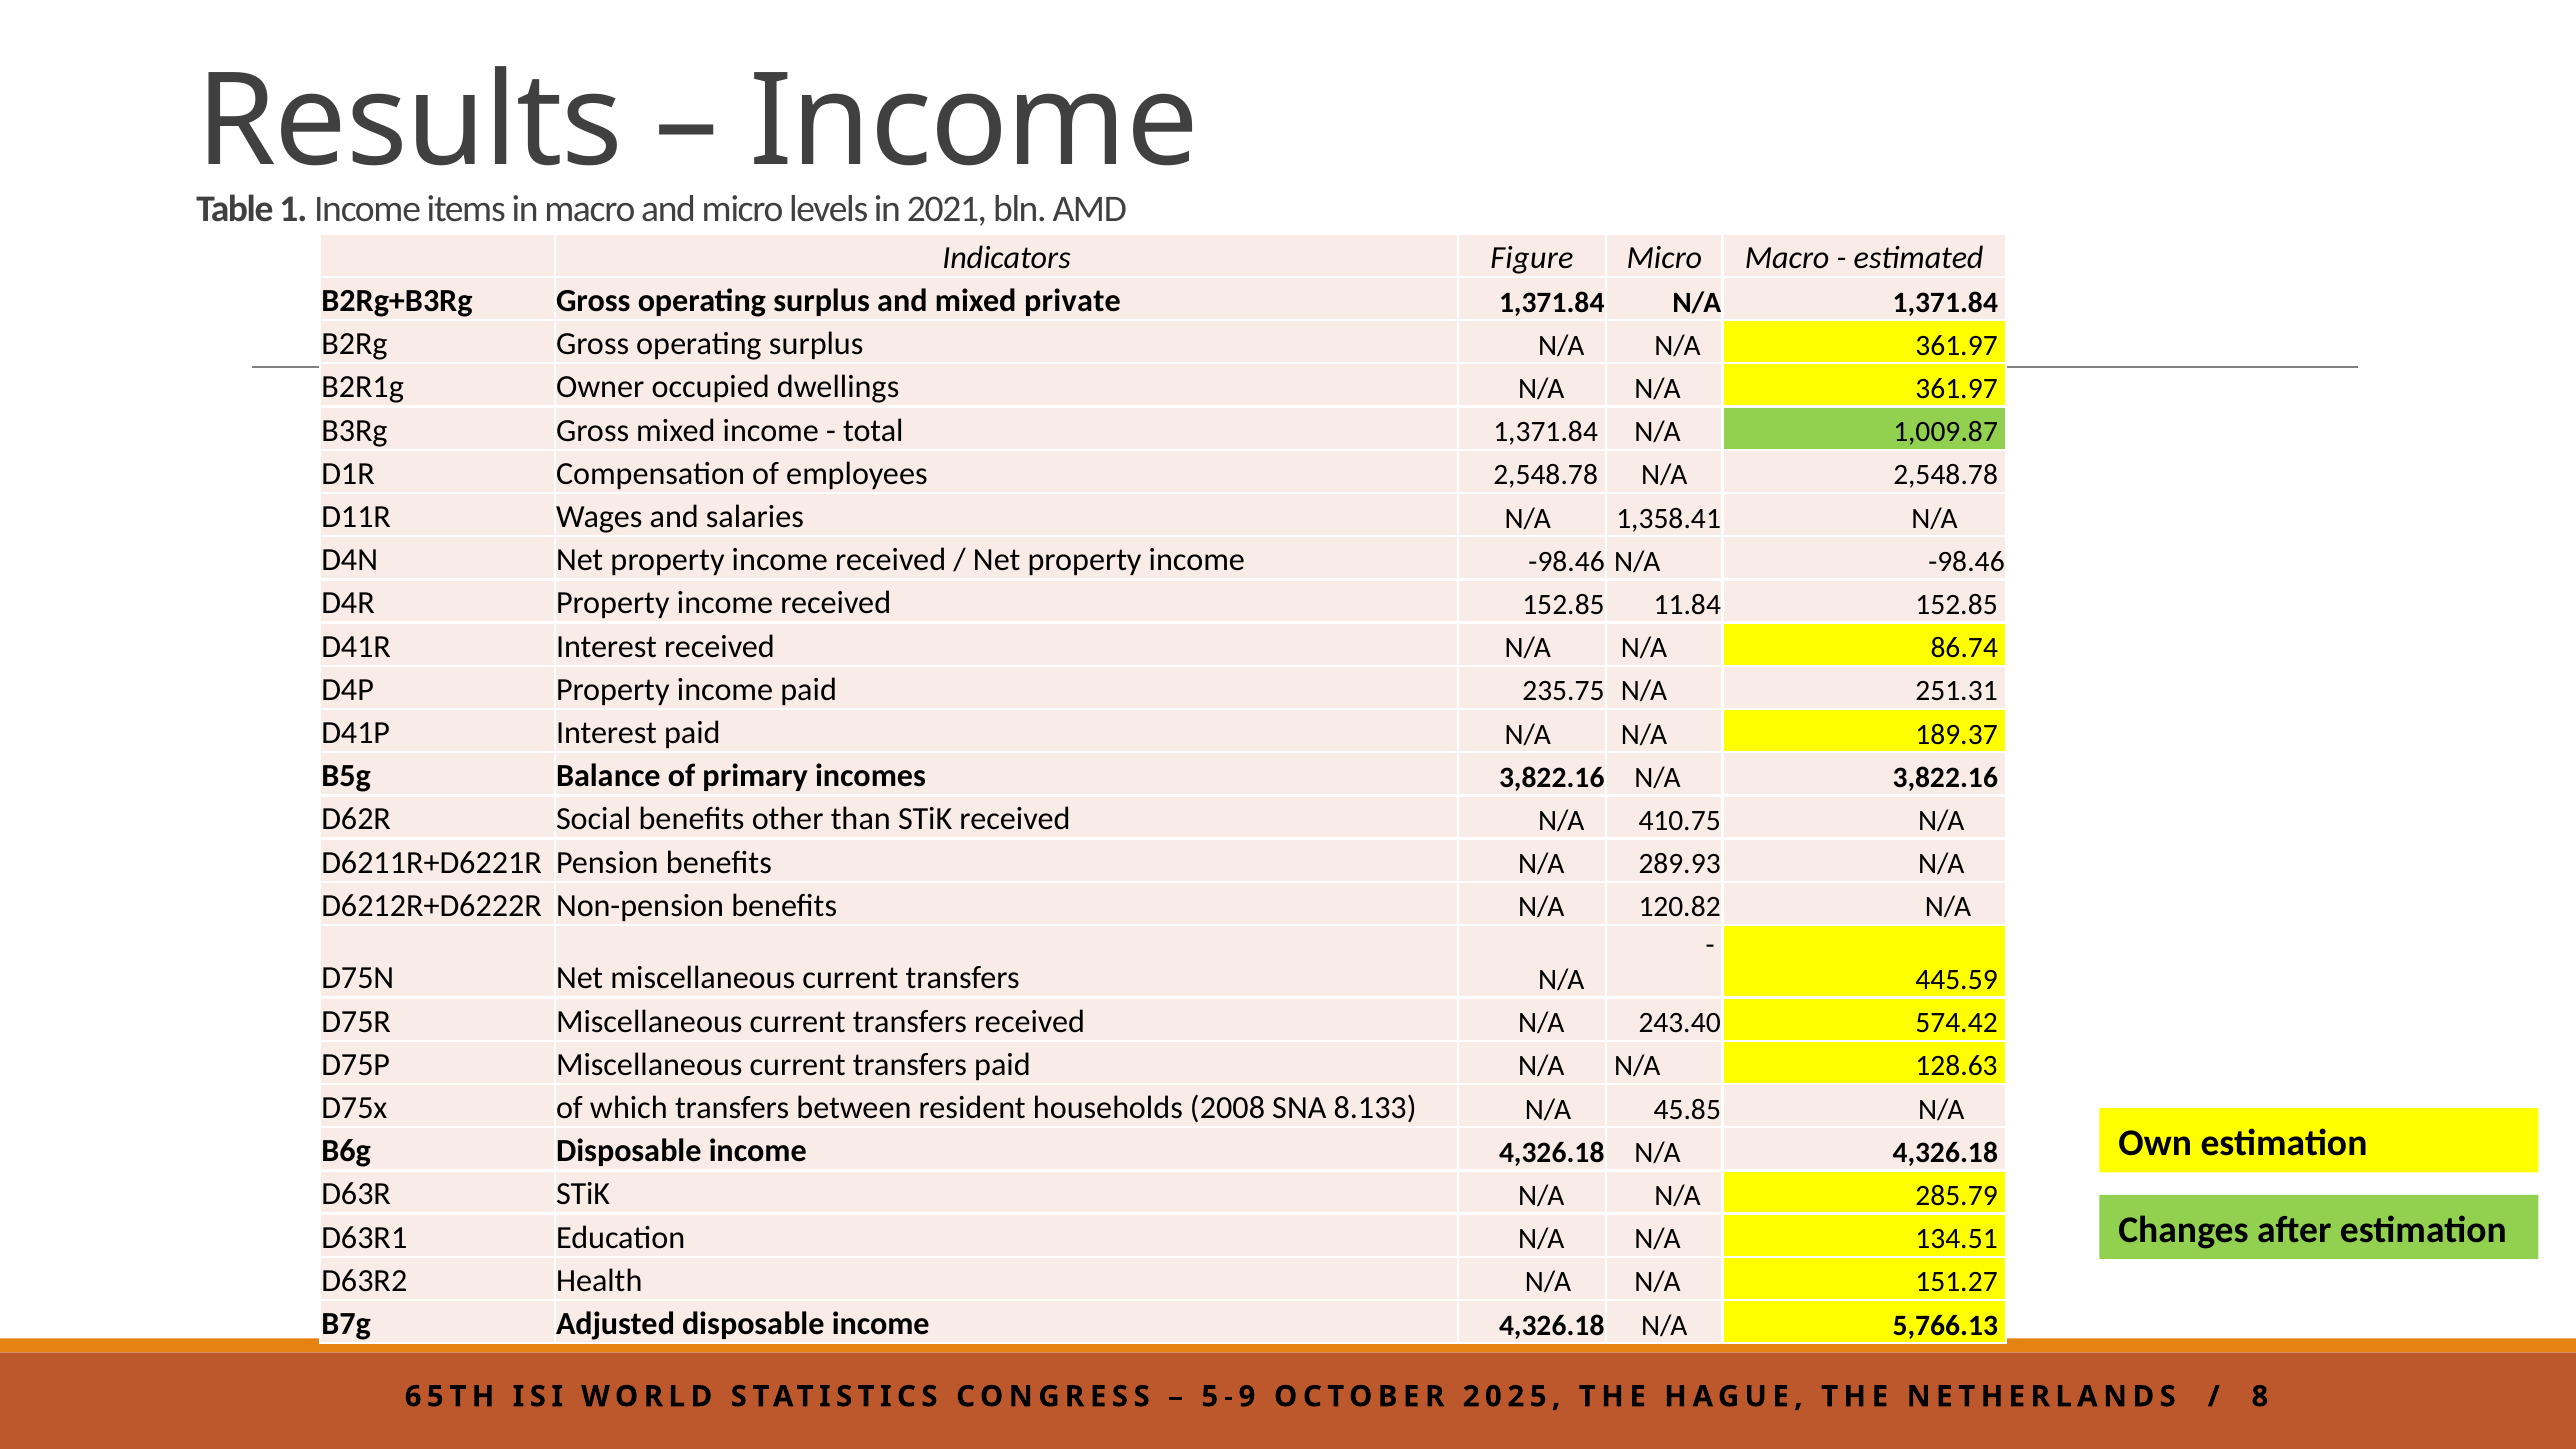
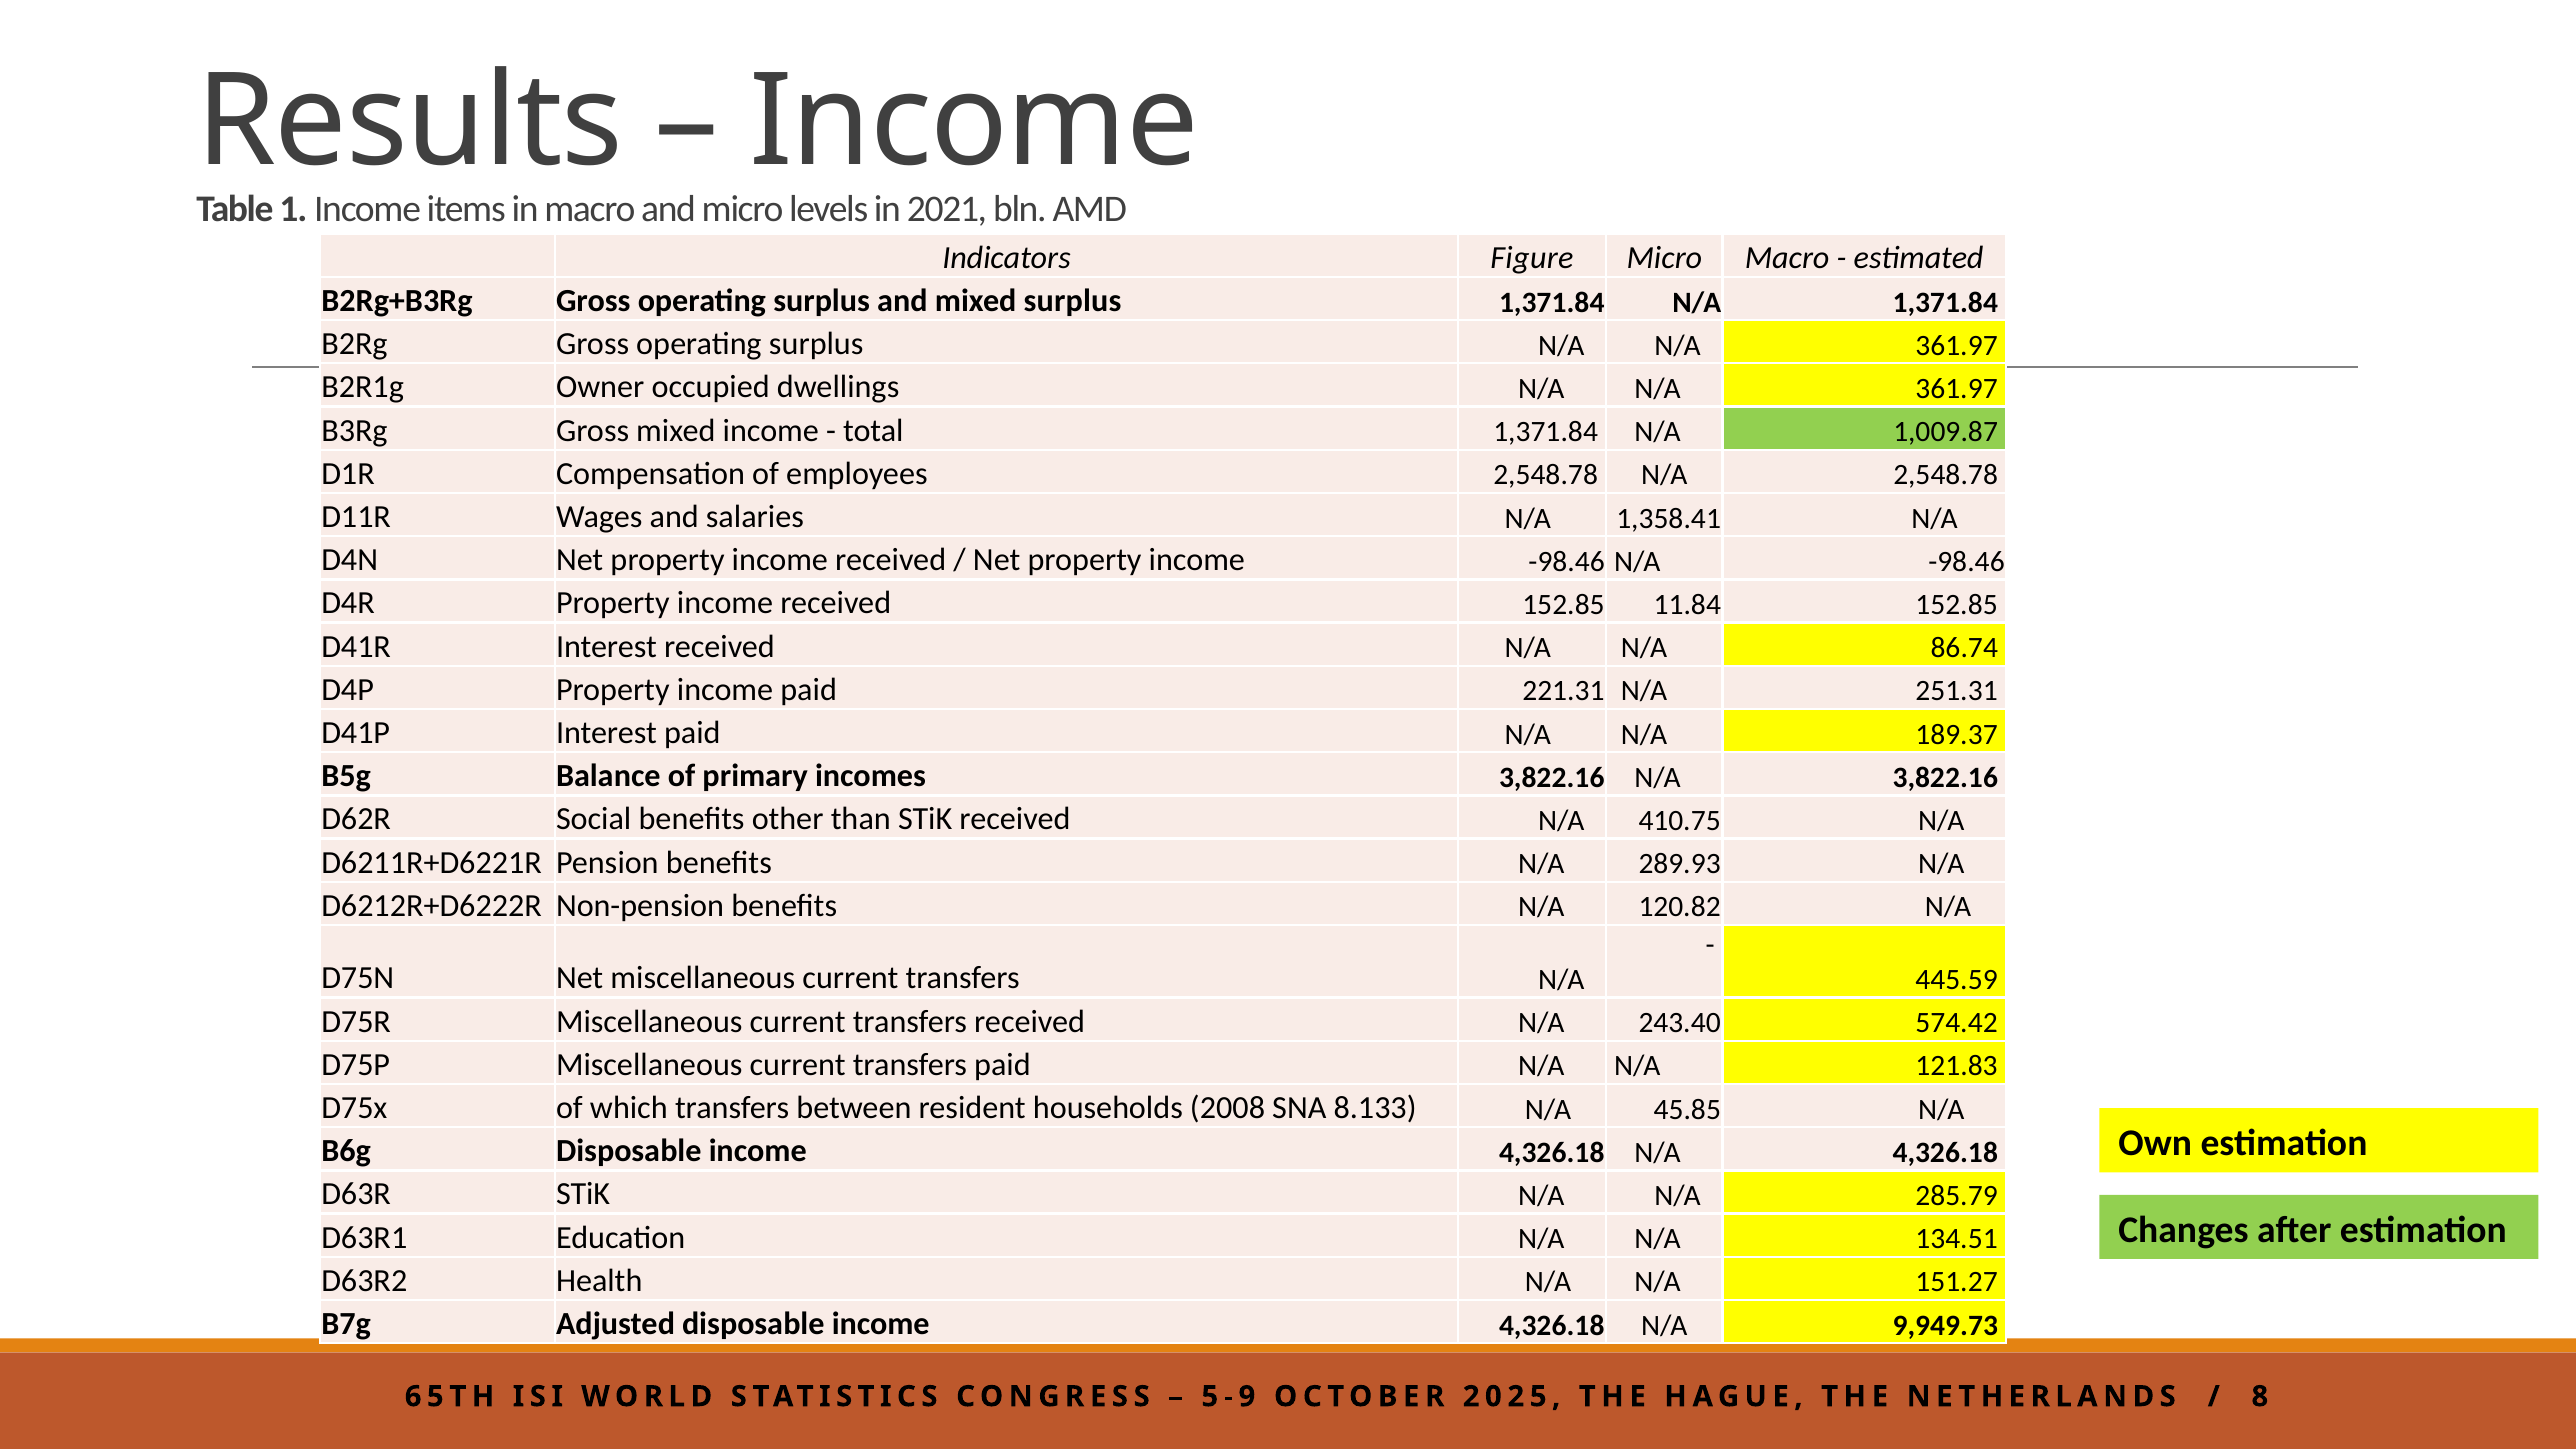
mixed private: private -> surplus
235.75: 235.75 -> 221.31
128.63: 128.63 -> 121.83
5,766.13: 5,766.13 -> 9,949.73
